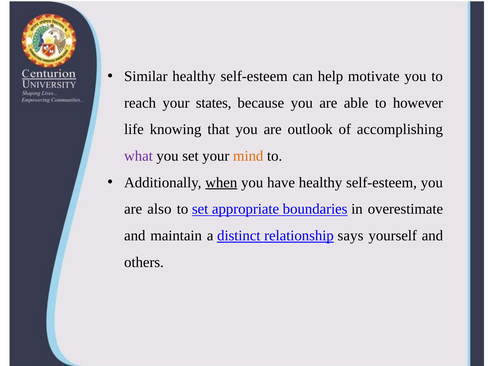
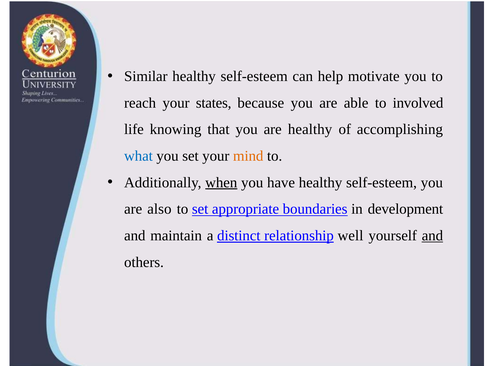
however: however -> involved
are outlook: outlook -> healthy
what colour: purple -> blue
overestimate: overestimate -> development
says: says -> well
and at (432, 236) underline: none -> present
